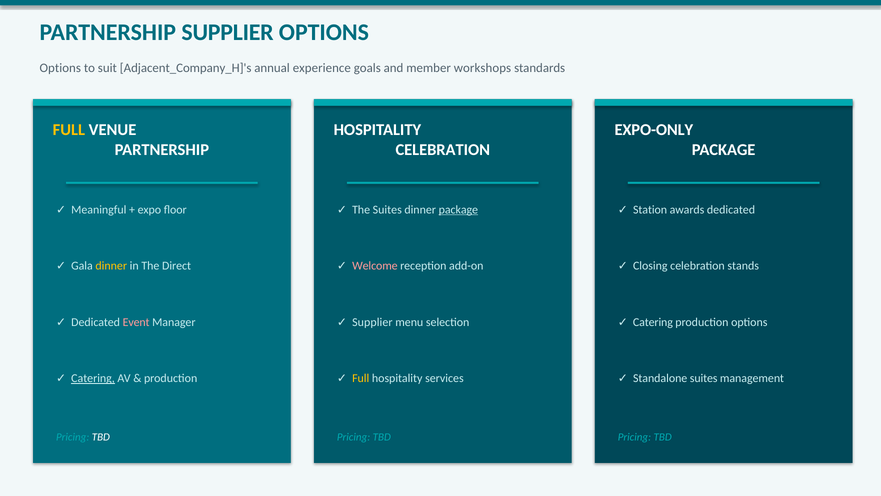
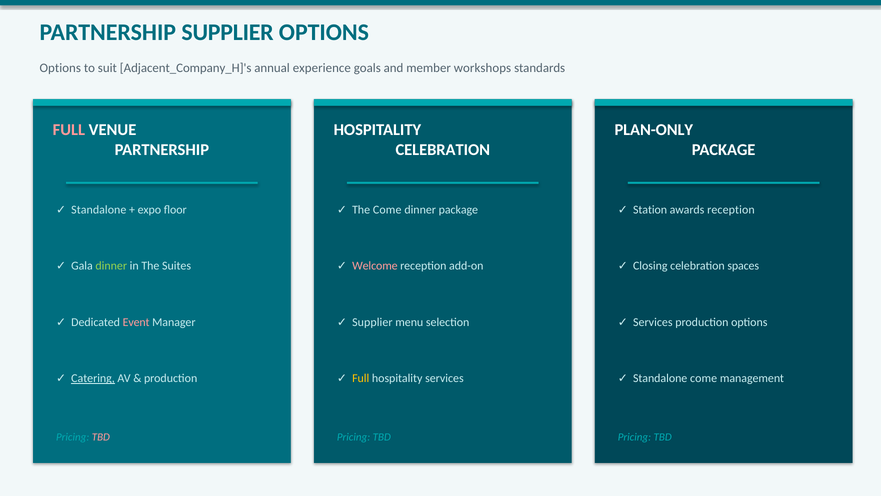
FULL at (69, 130) colour: yellow -> pink
EXPO-ONLY: EXPO-ONLY -> PLAN-ONLY
Meaningful at (99, 210): Meaningful -> Standalone
The Suites: Suites -> Come
package at (458, 210) underline: present -> none
awards dedicated: dedicated -> reception
dinner at (111, 266) colour: yellow -> light green
Direct: Direct -> Suites
stands: stands -> spaces
Catering at (653, 322): Catering -> Services
Standalone suites: suites -> come
TBD at (101, 437) colour: white -> pink
